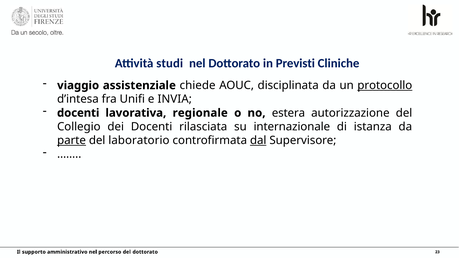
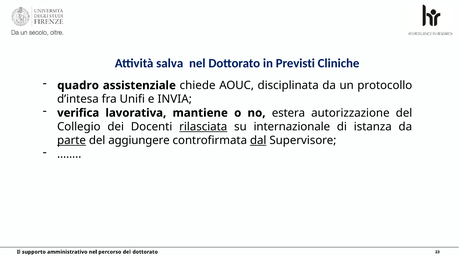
studi: studi -> salva
viaggio: viaggio -> quadro
protocollo underline: present -> none
docenti at (78, 113): docenti -> verifica
regionale: regionale -> mantiene
rilasciata underline: none -> present
laboratorio: laboratorio -> aggiungere
